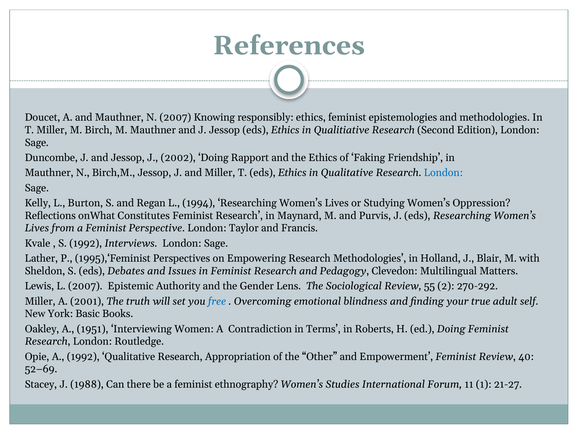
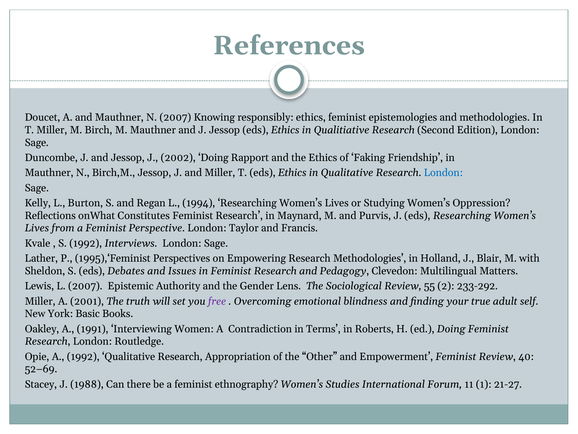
270-292: 270-292 -> 233-292
free colour: blue -> purple
1951: 1951 -> 1991
